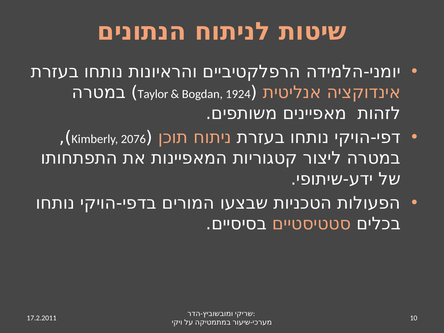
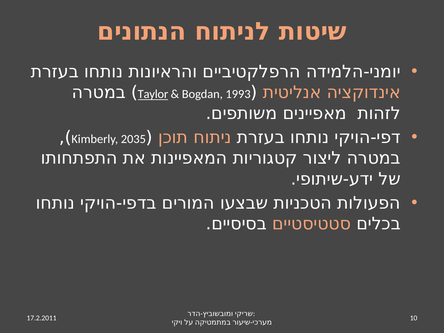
Taylor underline: none -> present
1924: 1924 -> 1993
2076: 2076 -> 2035
